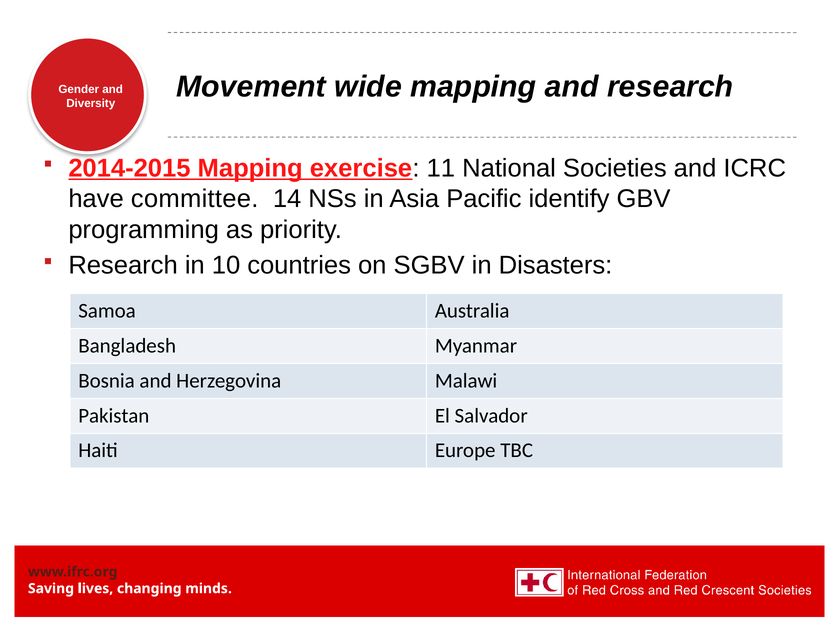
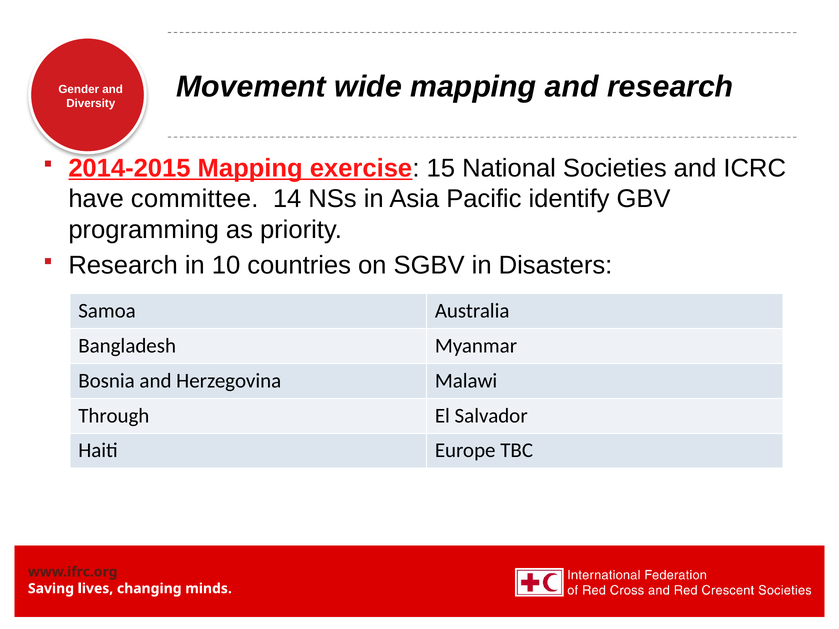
11: 11 -> 15
Pakistan: Pakistan -> Through
